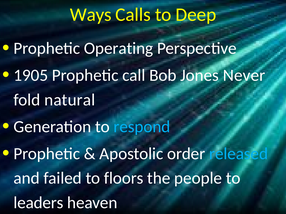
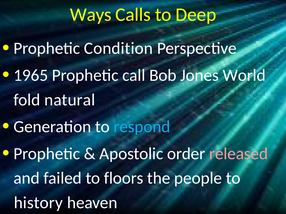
Operating: Operating -> Condition
1905: 1905 -> 1965
Never: Never -> World
released colour: light blue -> pink
leaders: leaders -> history
